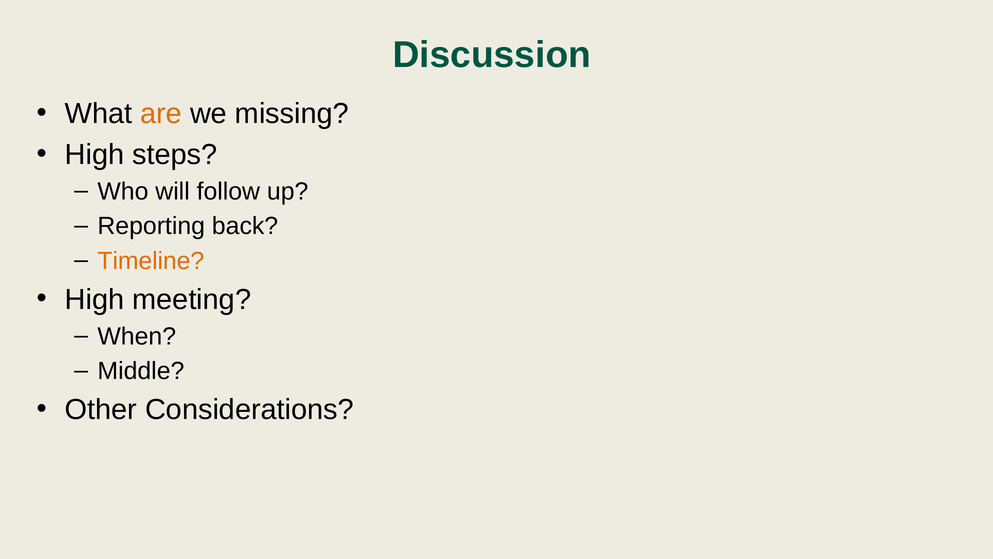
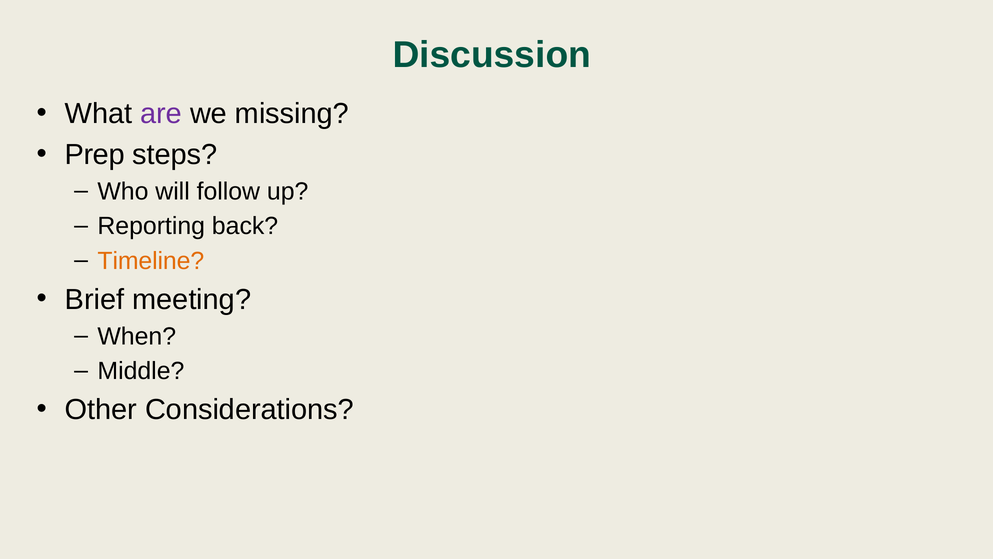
are colour: orange -> purple
High at (95, 154): High -> Prep
High at (95, 299): High -> Brief
